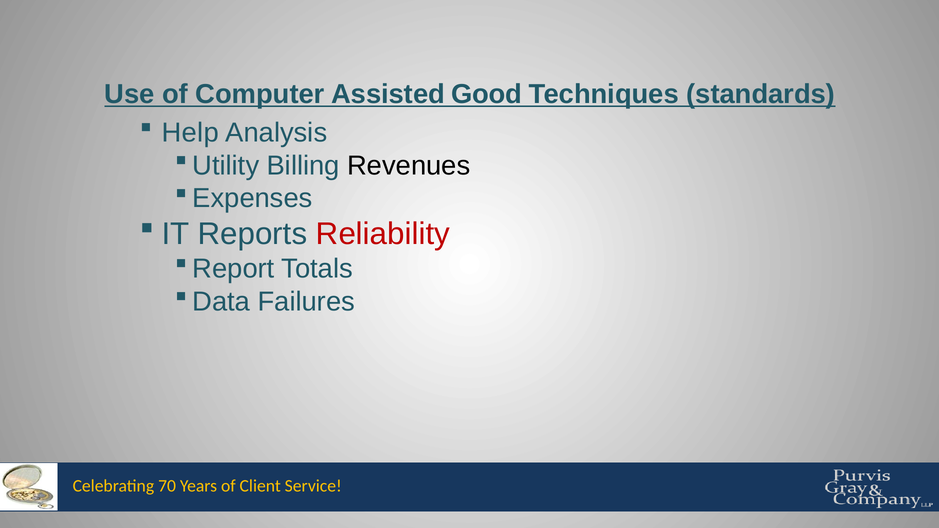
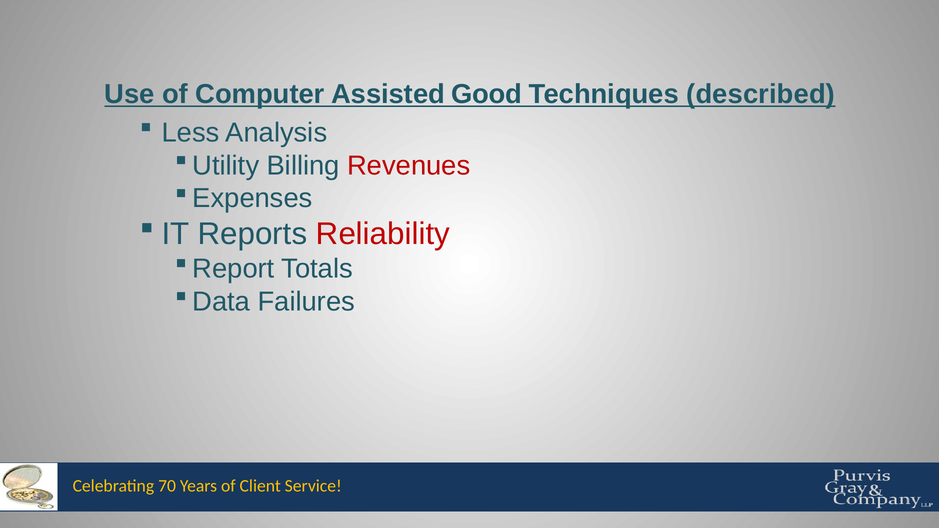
standards: standards -> described
Help: Help -> Less
Revenues colour: black -> red
